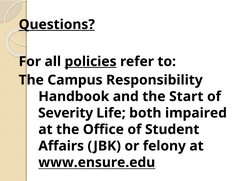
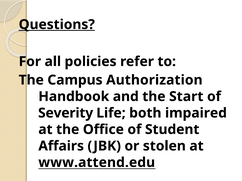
policies underline: present -> none
Responsibility: Responsibility -> Authorization
felony: felony -> stolen
www.ensure.edu: www.ensure.edu -> www.attend.edu
